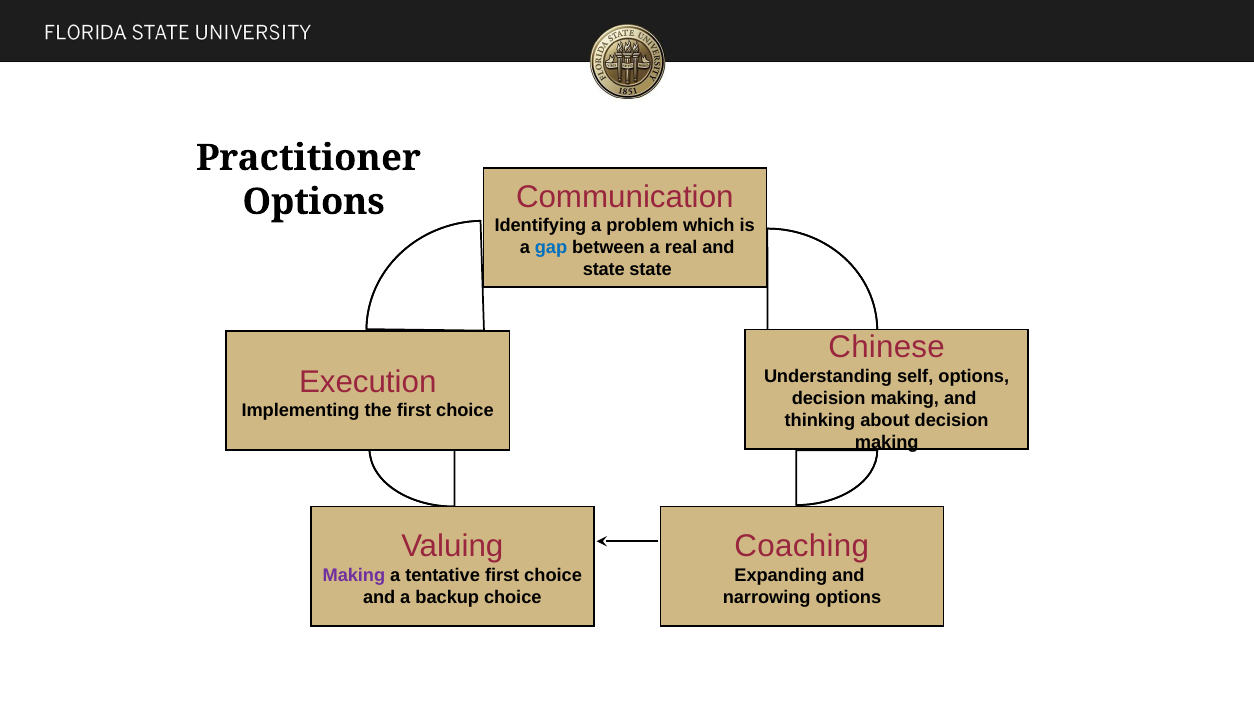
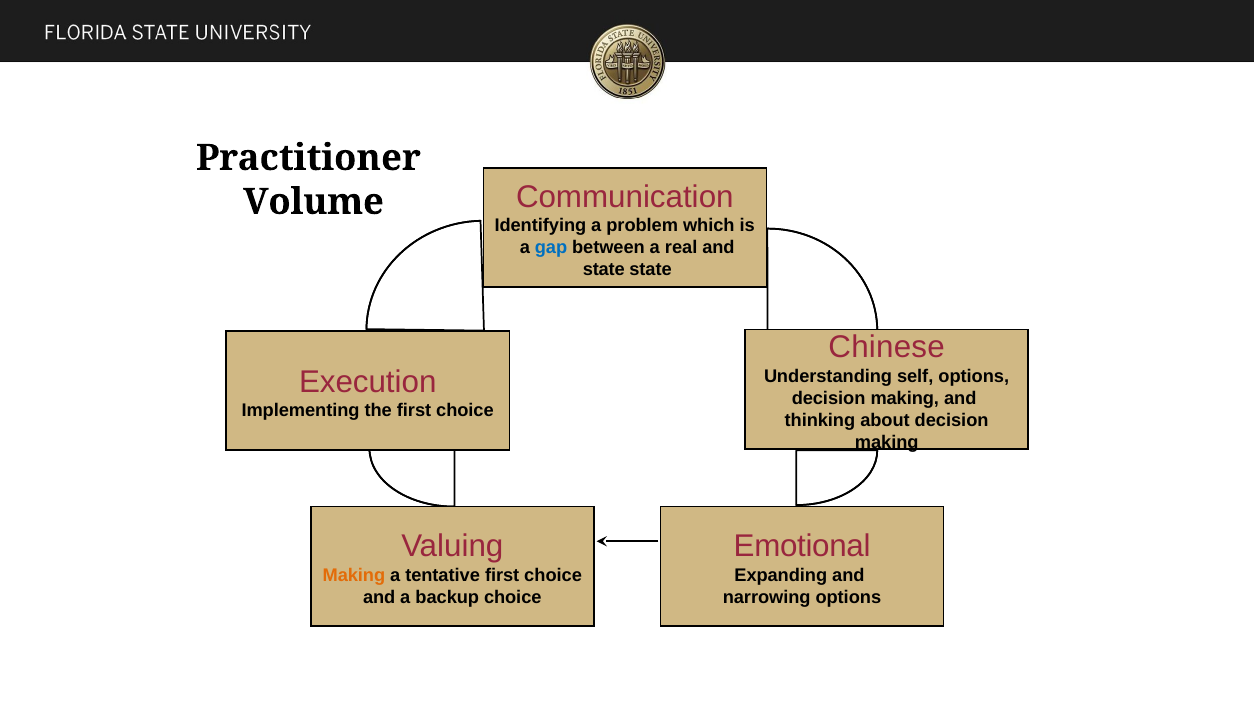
Options at (314, 202): Options -> Volume
Coaching: Coaching -> Emotional
Making at (354, 575) colour: purple -> orange
